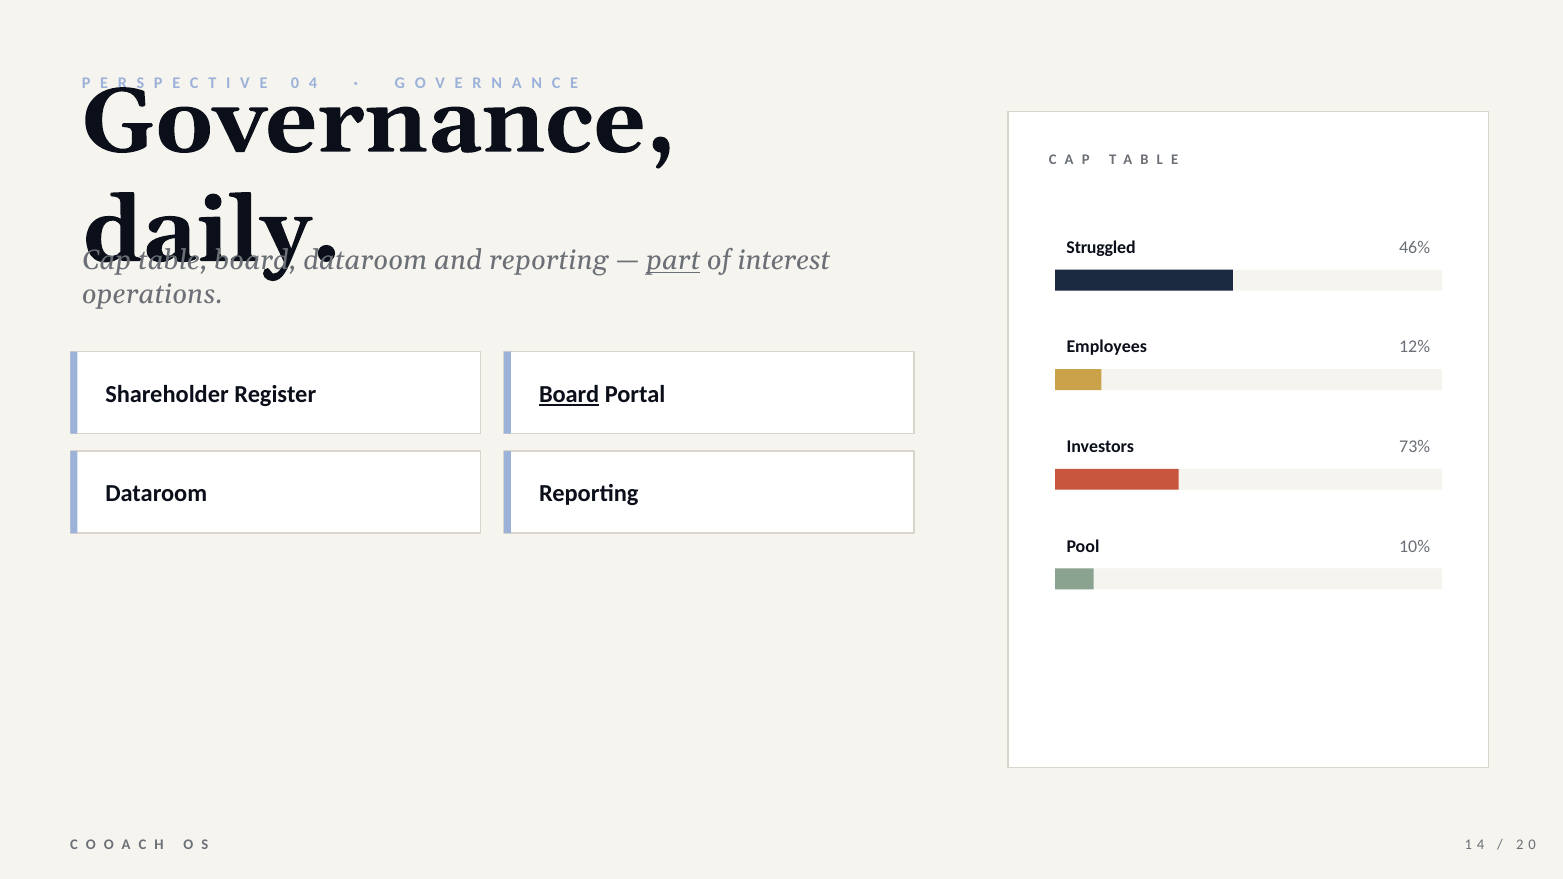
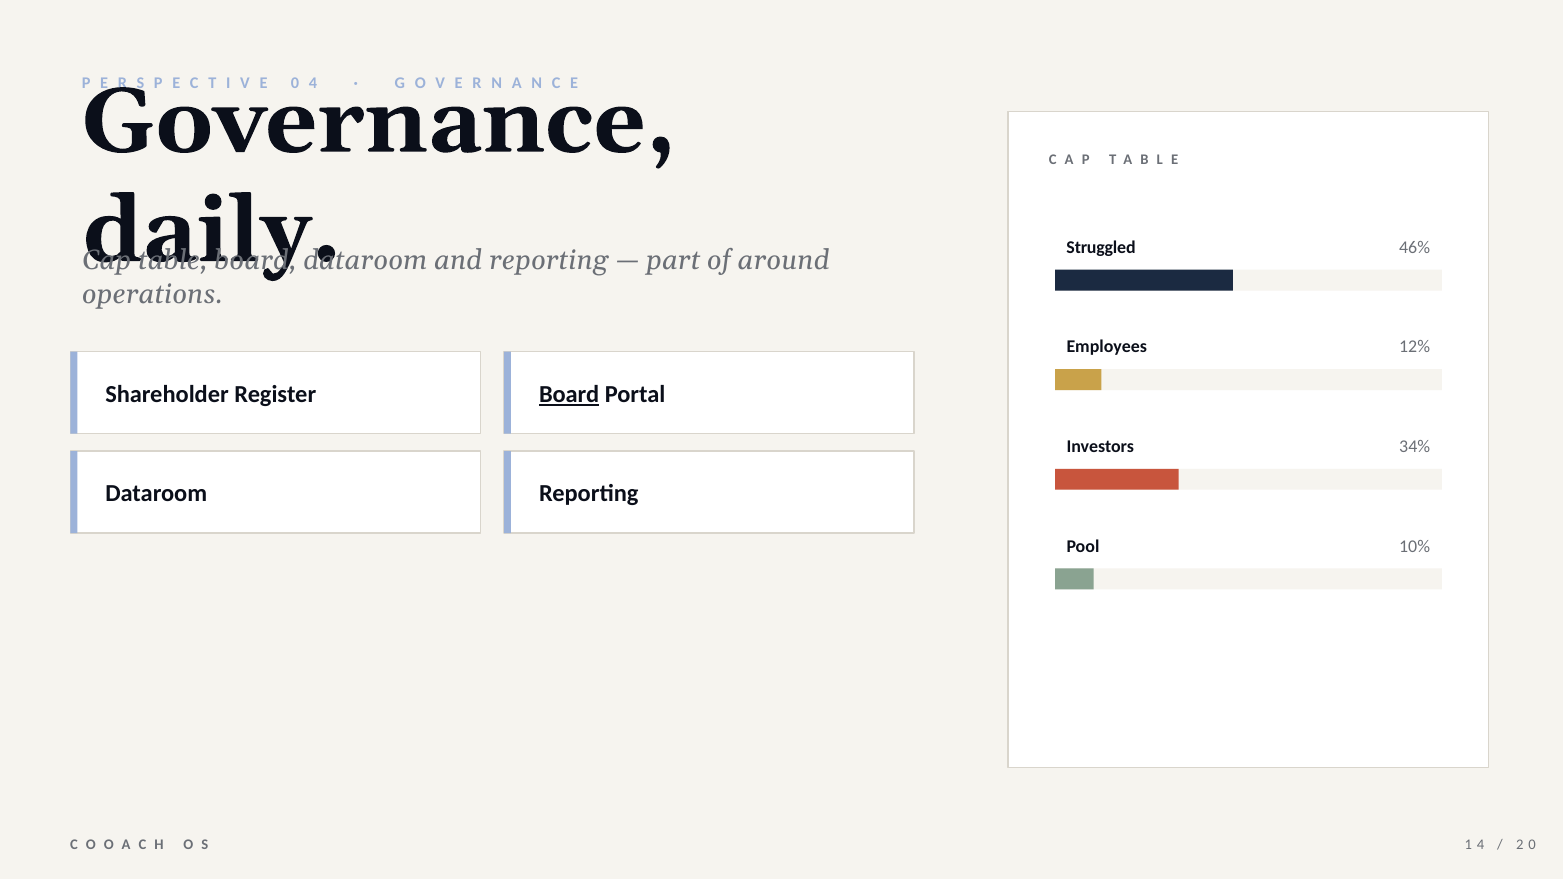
part underline: present -> none
interest: interest -> around
73%: 73% -> 34%
